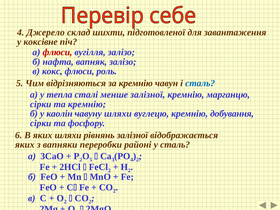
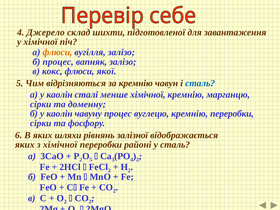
у коксівне: коксівне -> хімічної
флюси at (57, 52) colour: red -> orange
б нафта: нафта -> процес
роль: роль -> якої
а у тепла: тепла -> каолін
менше залізної: залізної -> хімічної
та кремнію: кремнію -> доменну
чавуну шляхи: шляхи -> процес
кремнію добування: добування -> переробки
з вапняки: вапняки -> хімічної
